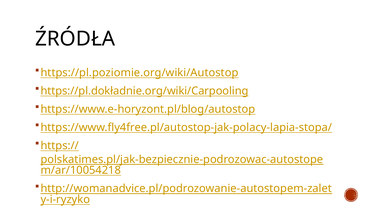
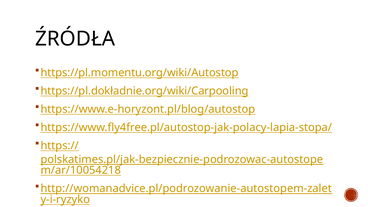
https://pl.poziomie.org/wiki/Autostop: https://pl.poziomie.org/wiki/Autostop -> https://pl.momentu.org/wiki/Autostop
